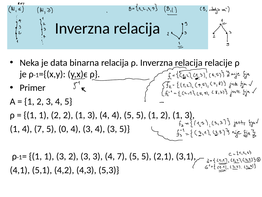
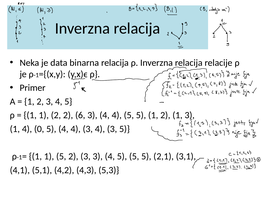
2 2 1: 1 -> 6
1 4 7: 7 -> 0
5 0: 0 -> 4
1 1 3: 3 -> 5
3 3 4 7: 7 -> 5
